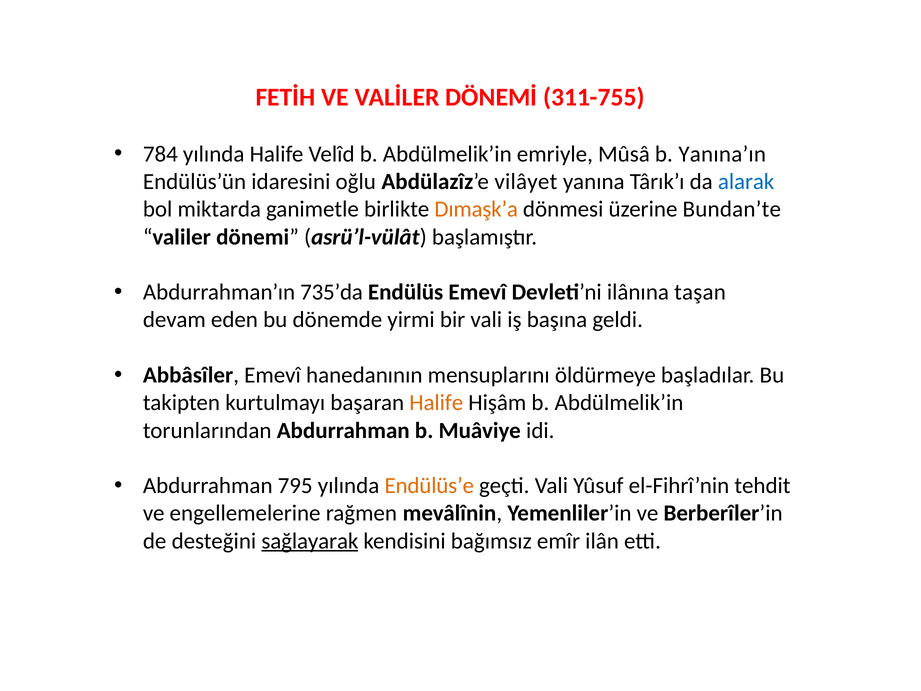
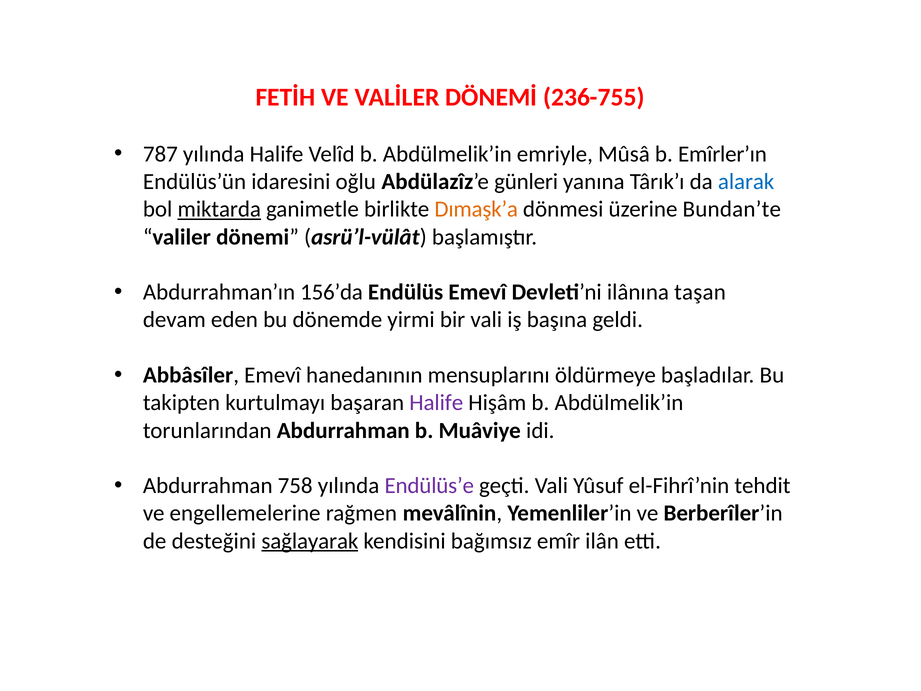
311-755: 311-755 -> 236-755
784: 784 -> 787
Yanına’ın: Yanına’ın -> Emîrler’ın
vilâyet: vilâyet -> günleri
miktarda underline: none -> present
735’da: 735’da -> 156’da
Halife at (436, 403) colour: orange -> purple
795: 795 -> 758
Endülüs’e colour: orange -> purple
